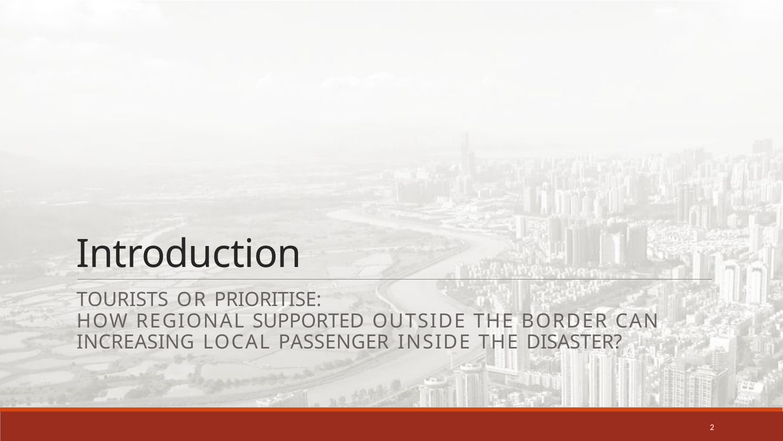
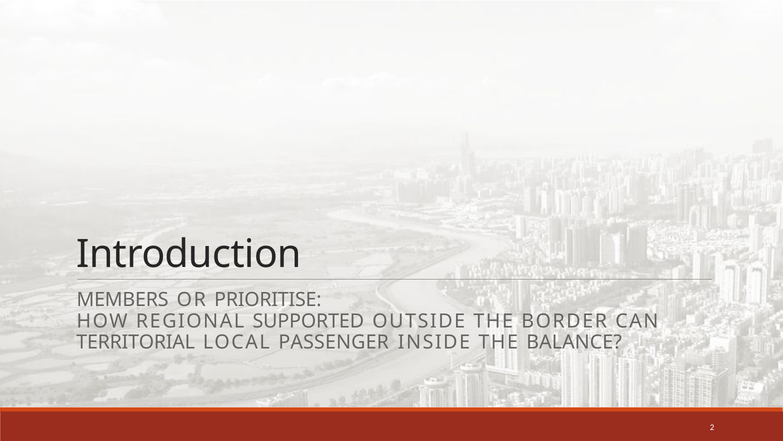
TOURISTS: TOURISTS -> MEMBERS
INCREASING: INCREASING -> TERRITORIAL
DISASTER: DISASTER -> BALANCE
